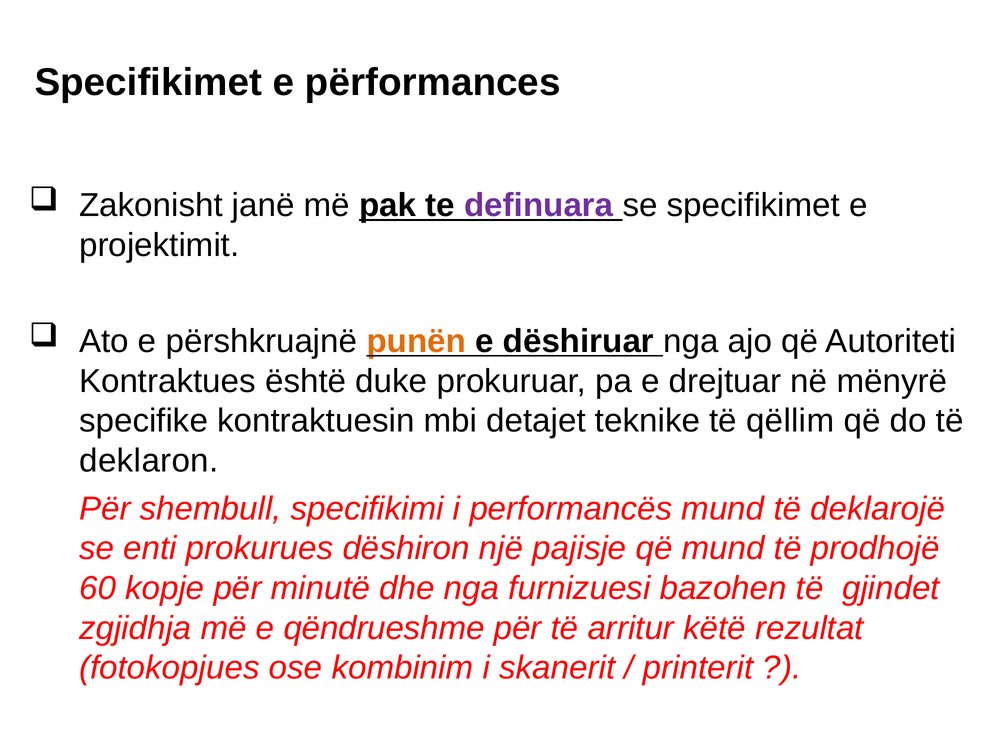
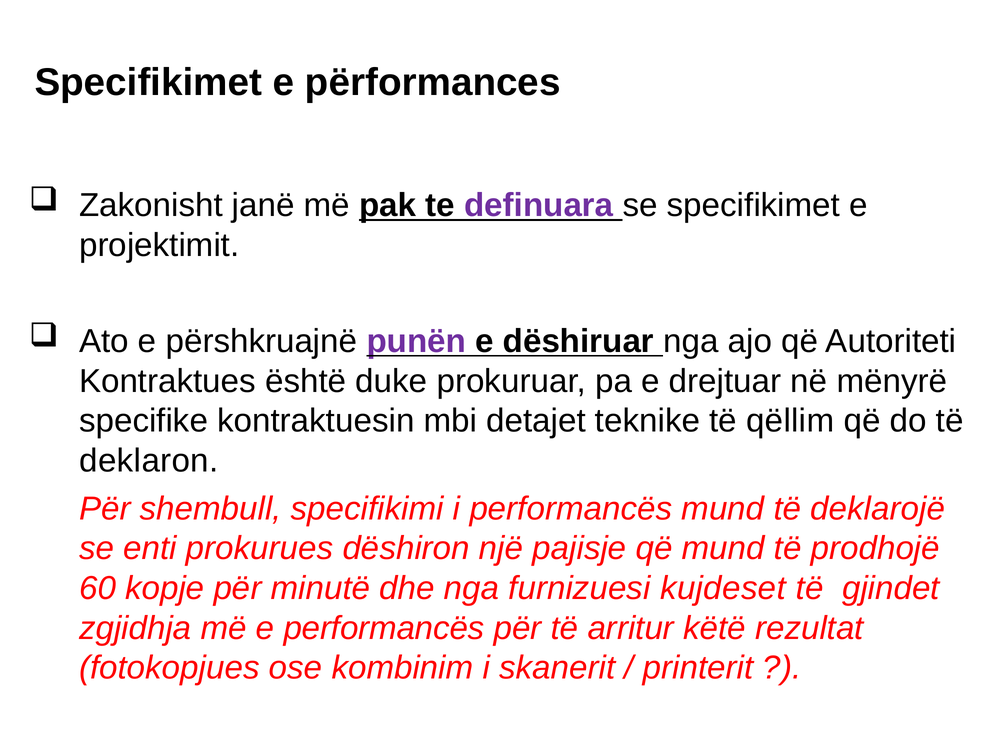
punën colour: orange -> purple
bazohen: bazohen -> kujdeset
e qëndrueshme: qëndrueshme -> performancës
